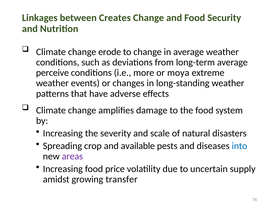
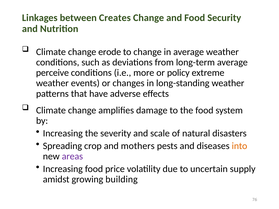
moya: moya -> policy
available: available -> mothers
into colour: blue -> orange
transfer: transfer -> building
